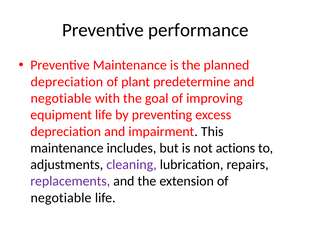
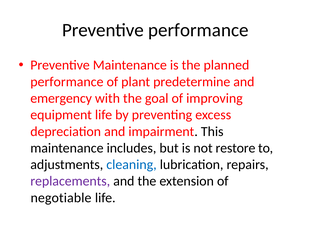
depreciation at (67, 82): depreciation -> performance
negotiable at (61, 98): negotiable -> emergency
actions: actions -> restore
cleaning colour: purple -> blue
